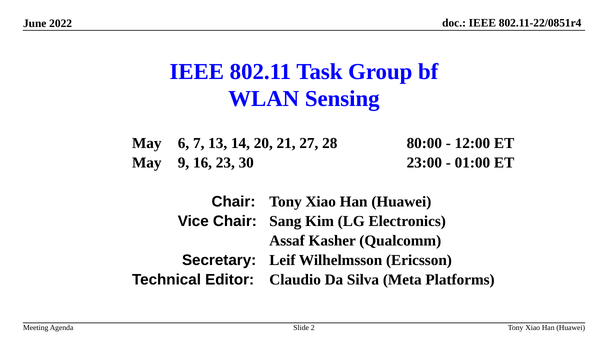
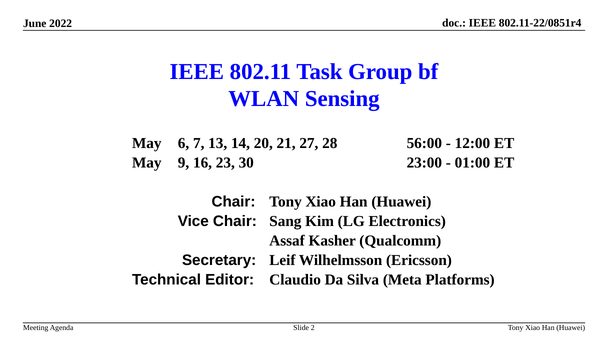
80:00: 80:00 -> 56:00
